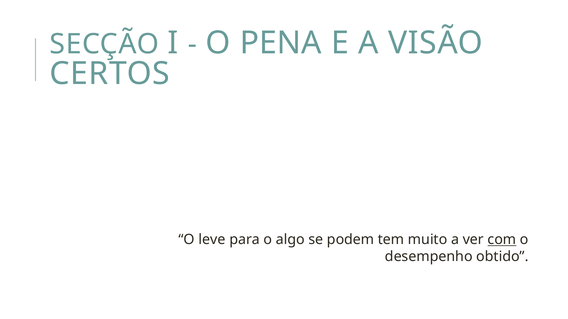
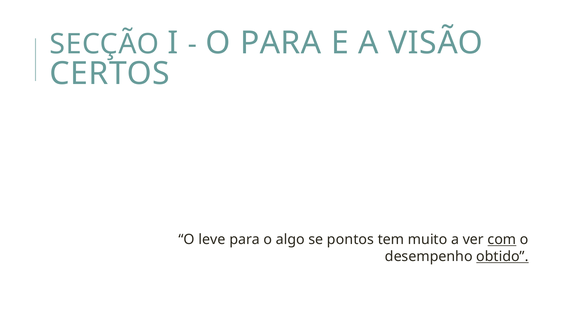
O PENA: PENA -> PARA
podem: podem -> pontos
obtido underline: none -> present
